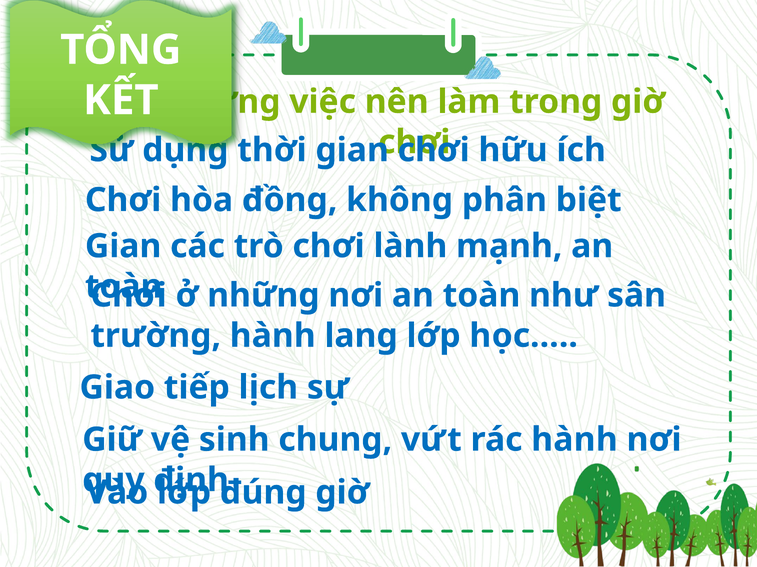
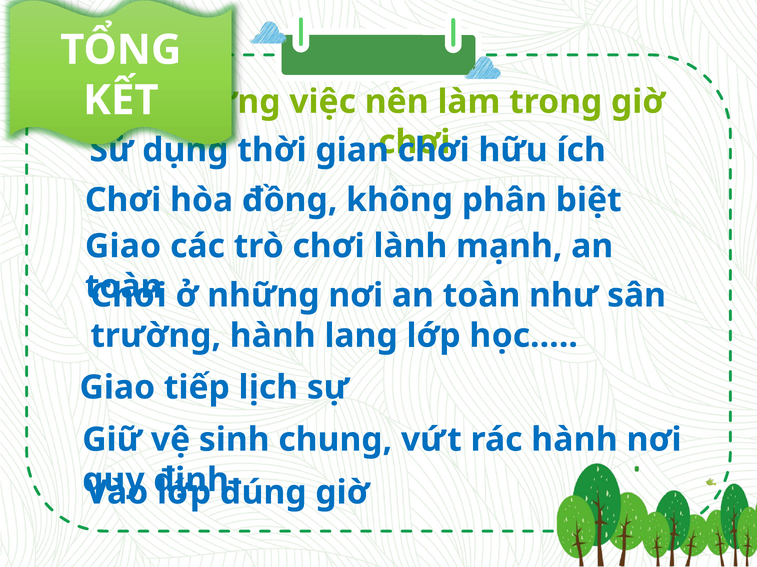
Gian at (123, 246): Gian -> Giao
